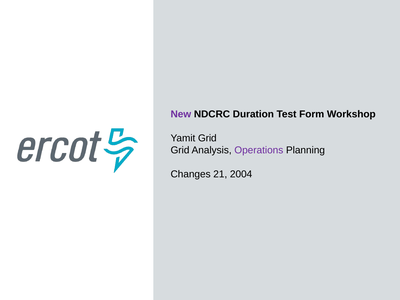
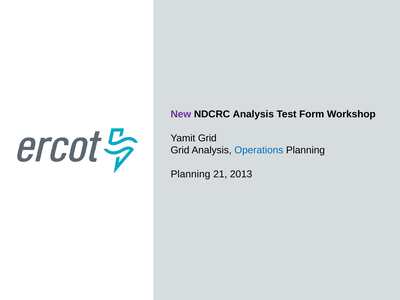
NDCRC Duration: Duration -> Analysis
Operations colour: purple -> blue
Changes at (191, 174): Changes -> Planning
2004: 2004 -> 2013
